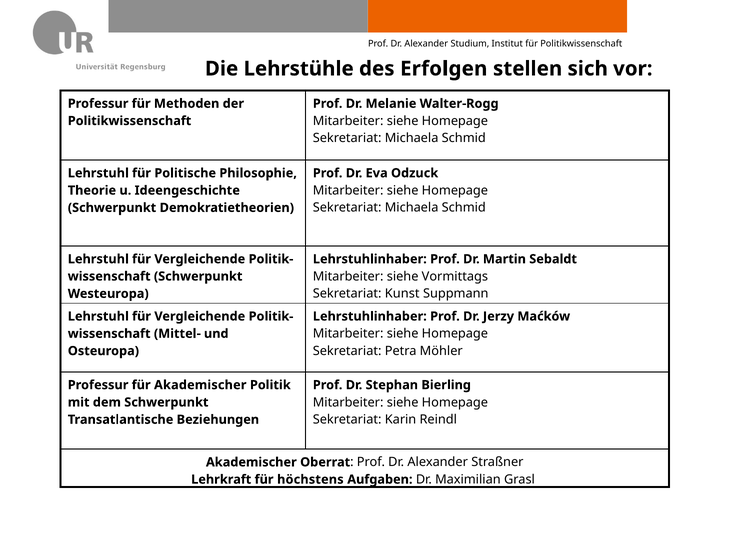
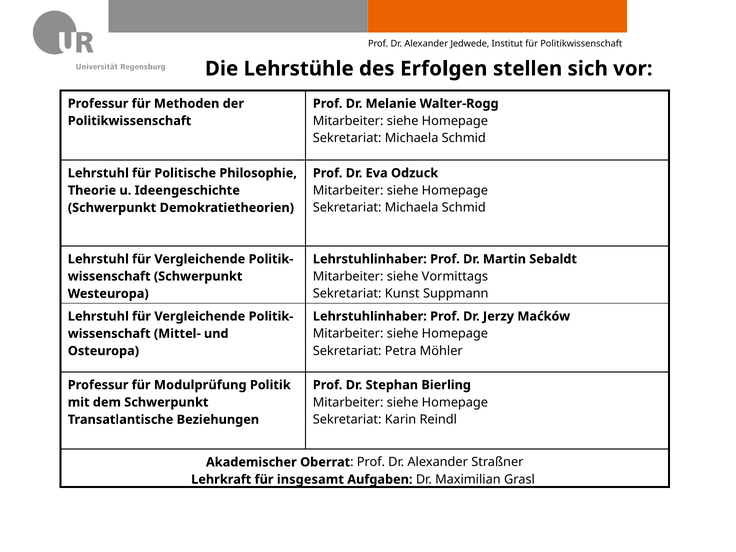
Studium: Studium -> Jedwede
für Akademischer: Akademischer -> Modulprüfung
höchstens: höchstens -> insgesamt
